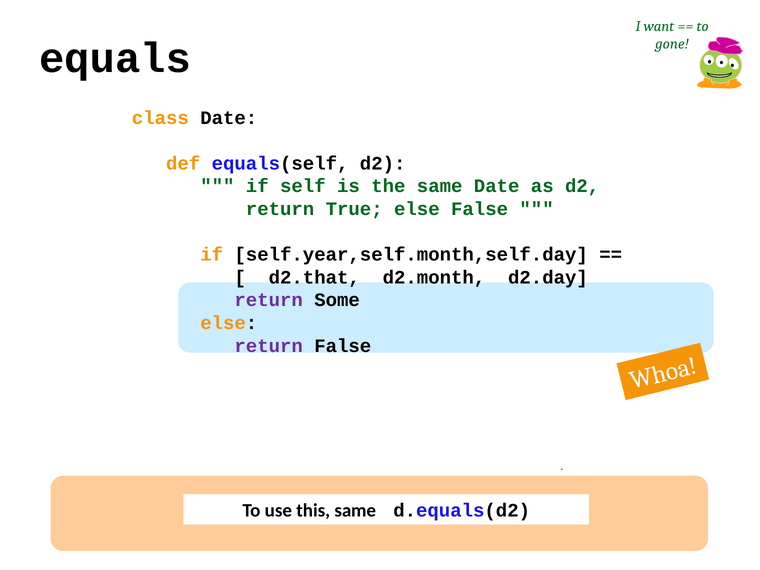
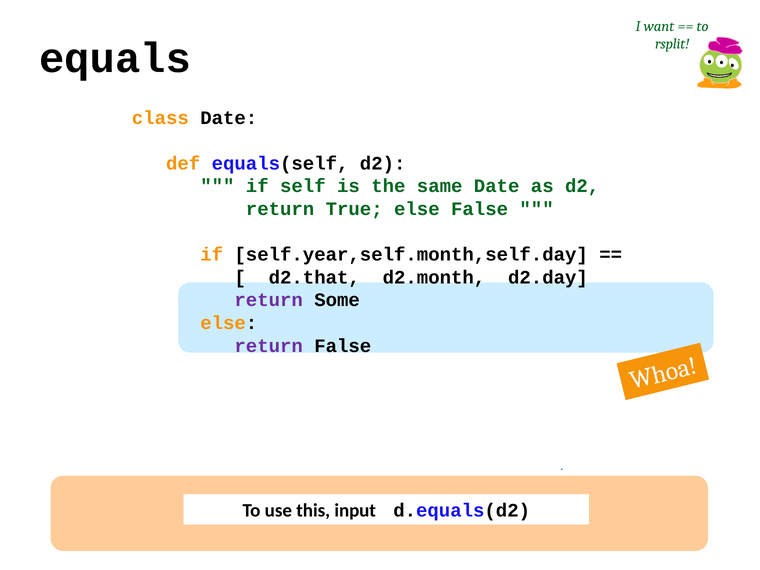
gone: gone -> rsplit
this same: same -> input
